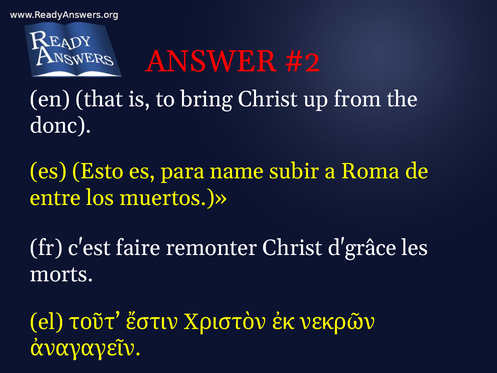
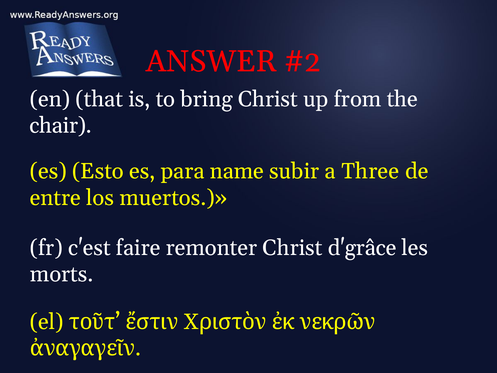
donc: donc -> chair
Roma: Roma -> Three
